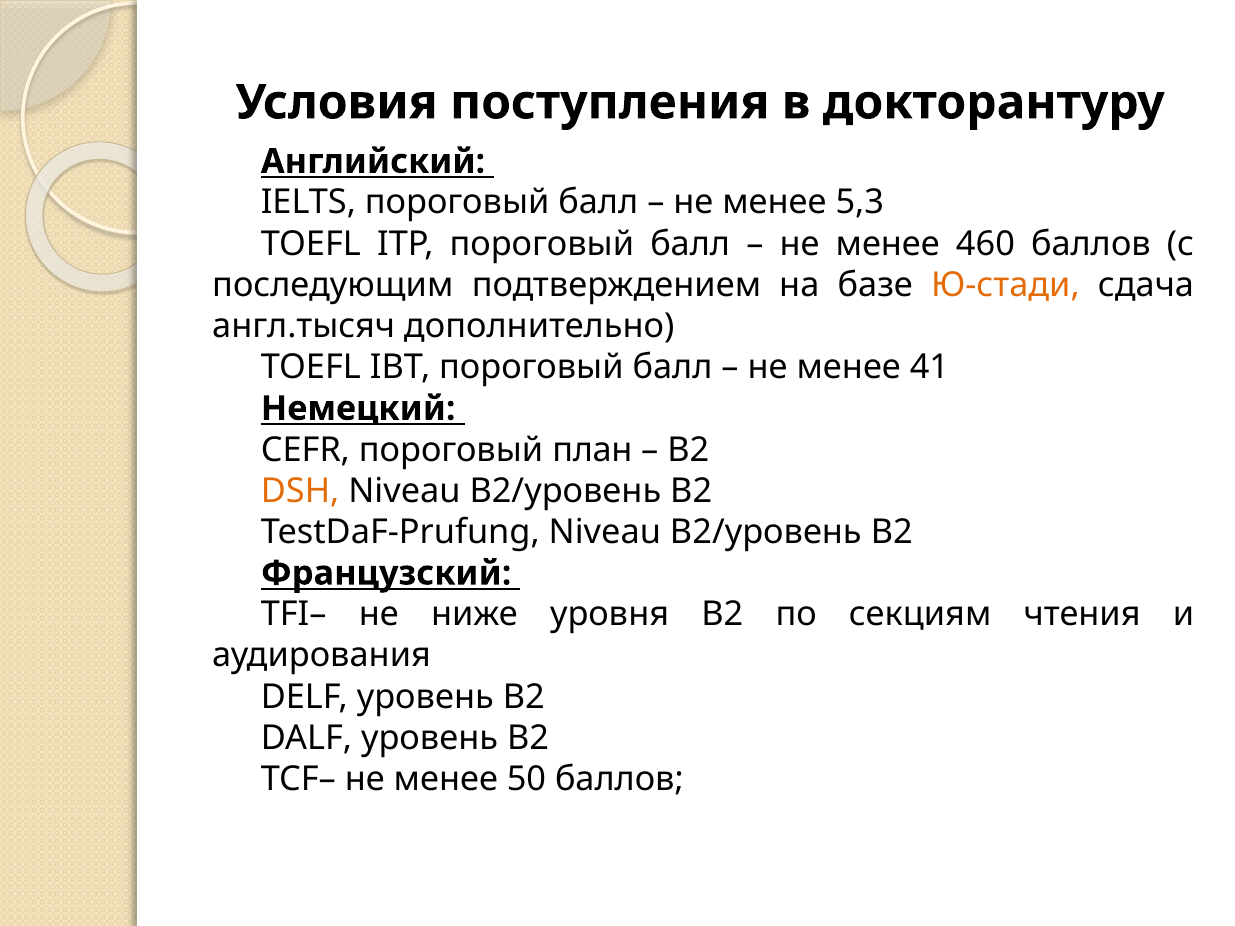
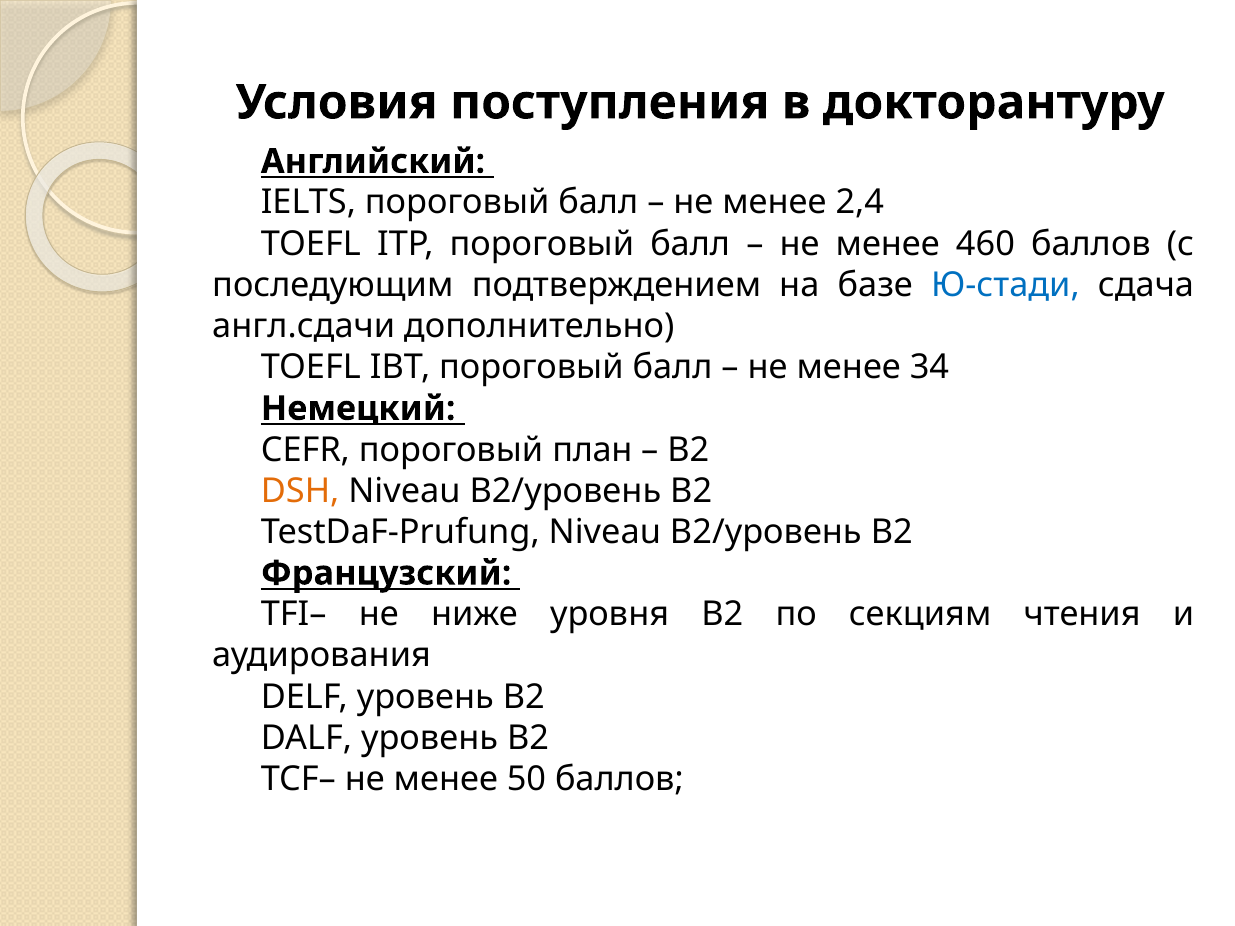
5,3: 5,3 -> 2,4
Ю-стади colour: orange -> blue
англ.тысяч: англ.тысяч -> англ.сдачи
41: 41 -> 34
